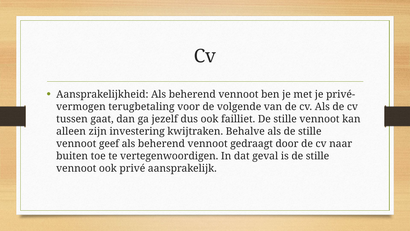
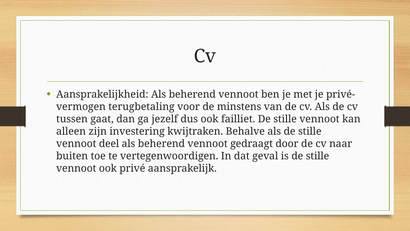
volgende: volgende -> minstens
geef: geef -> deel
